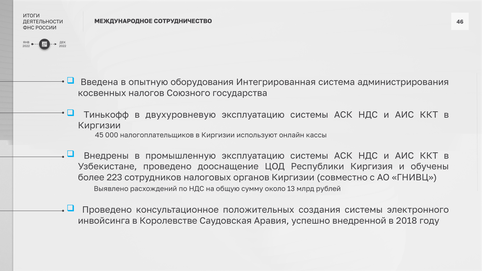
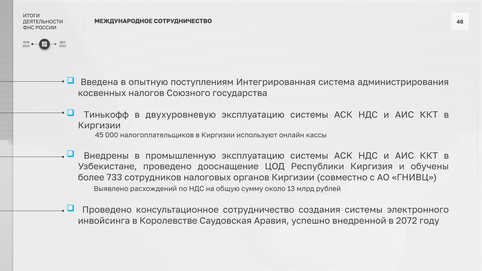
оборудования: оборудования -> поступлениям
223: 223 -> 733
консультационное положительных: положительных -> сотрудничество
2018: 2018 -> 2072
